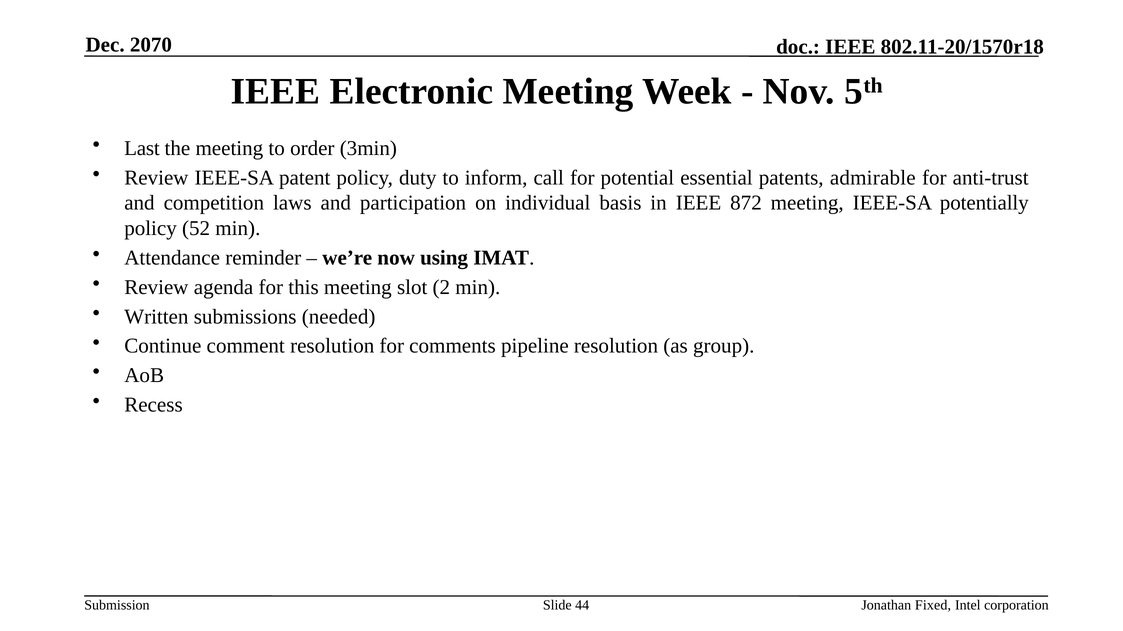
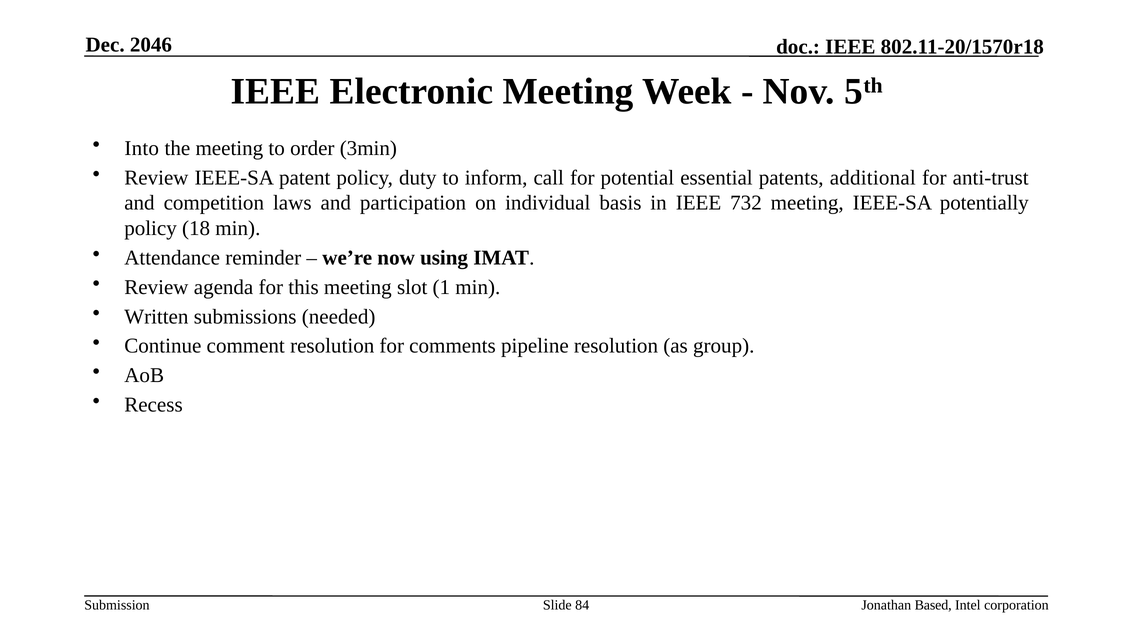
2070: 2070 -> 2046
Last: Last -> Into
admirable: admirable -> additional
872: 872 -> 732
52: 52 -> 18
2: 2 -> 1
44: 44 -> 84
Fixed: Fixed -> Based
